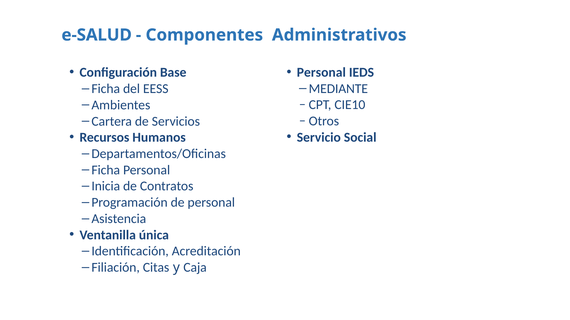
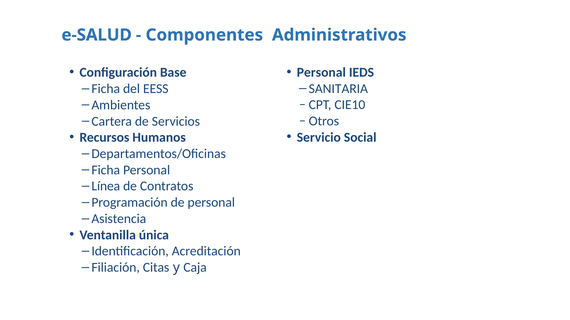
MEDIANTE: MEDIANTE -> SANITARIA
Inicia: Inicia -> Línea
